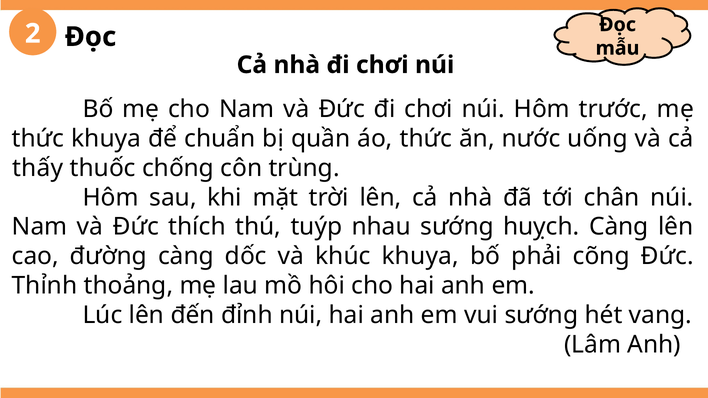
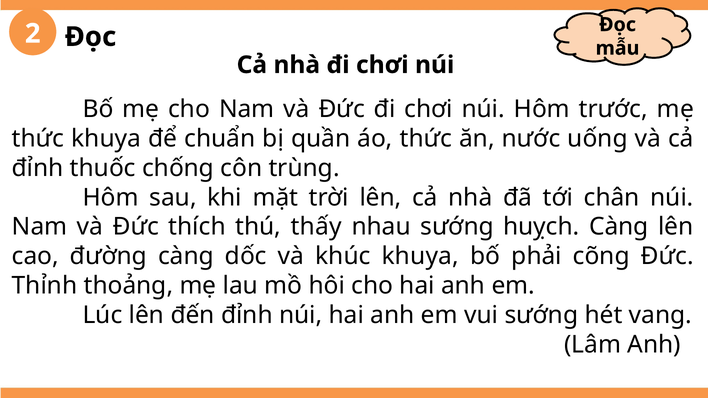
thấy at (38, 168): thấy -> đỉnh
tuýp: tuýp -> thấy
